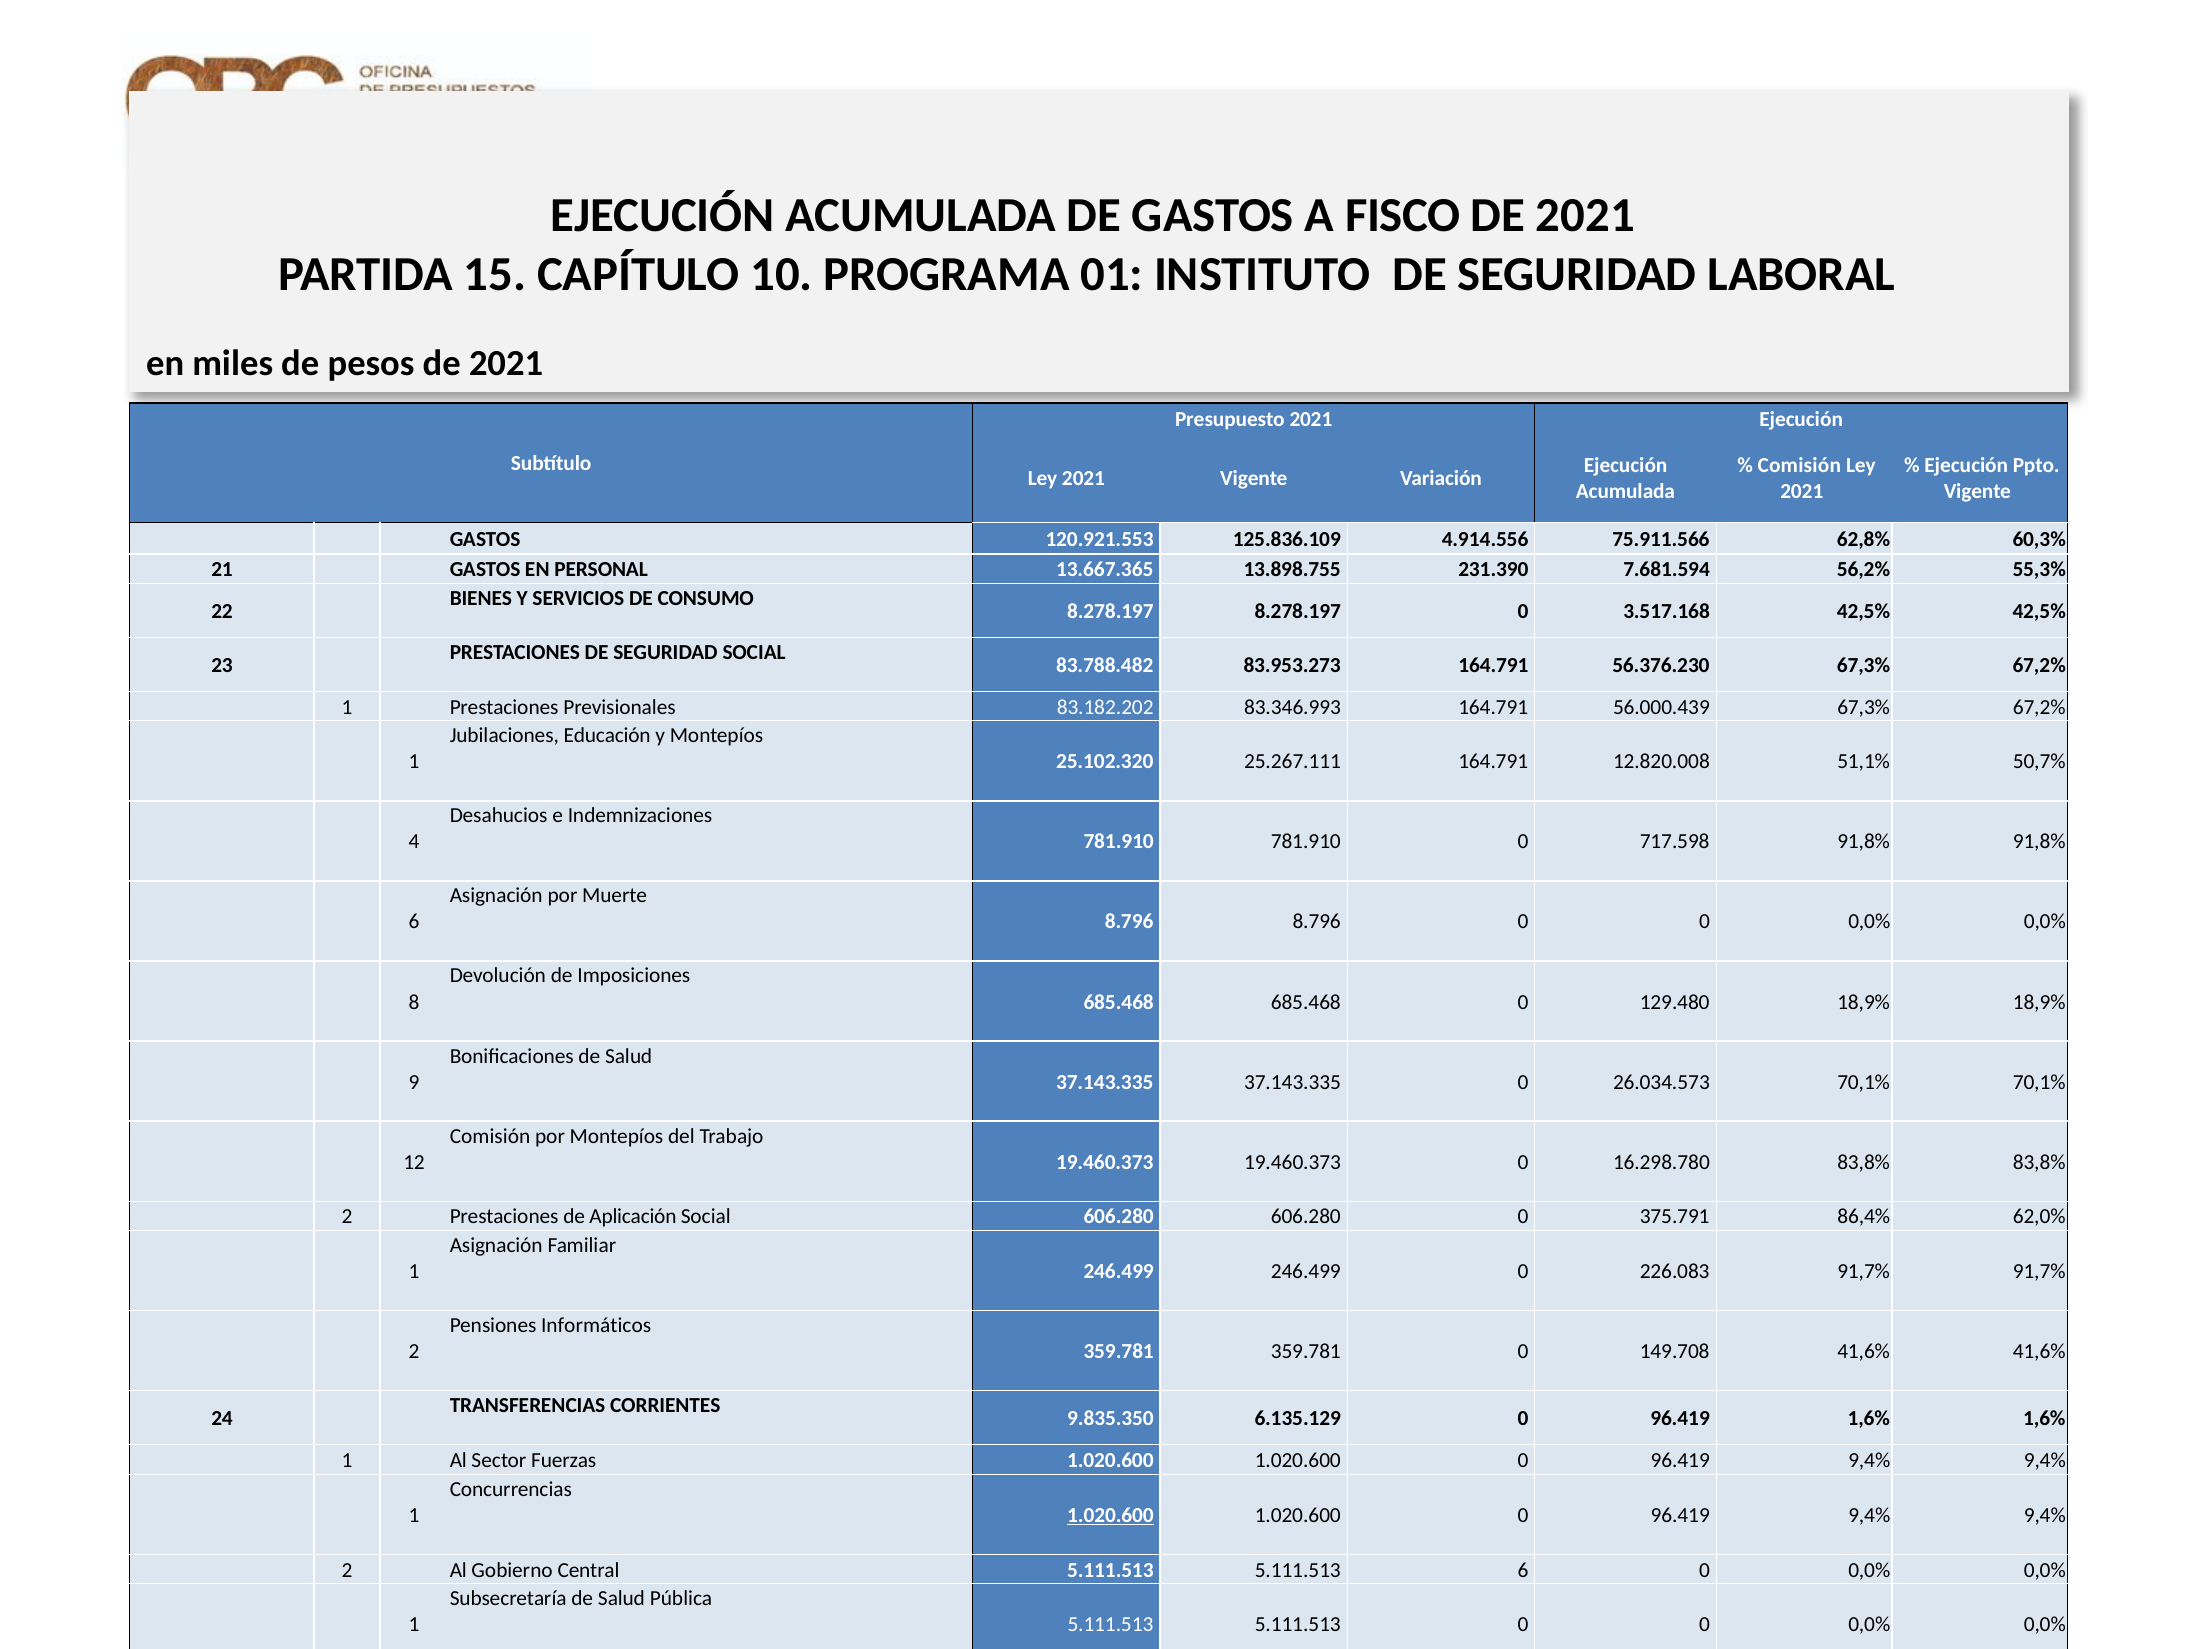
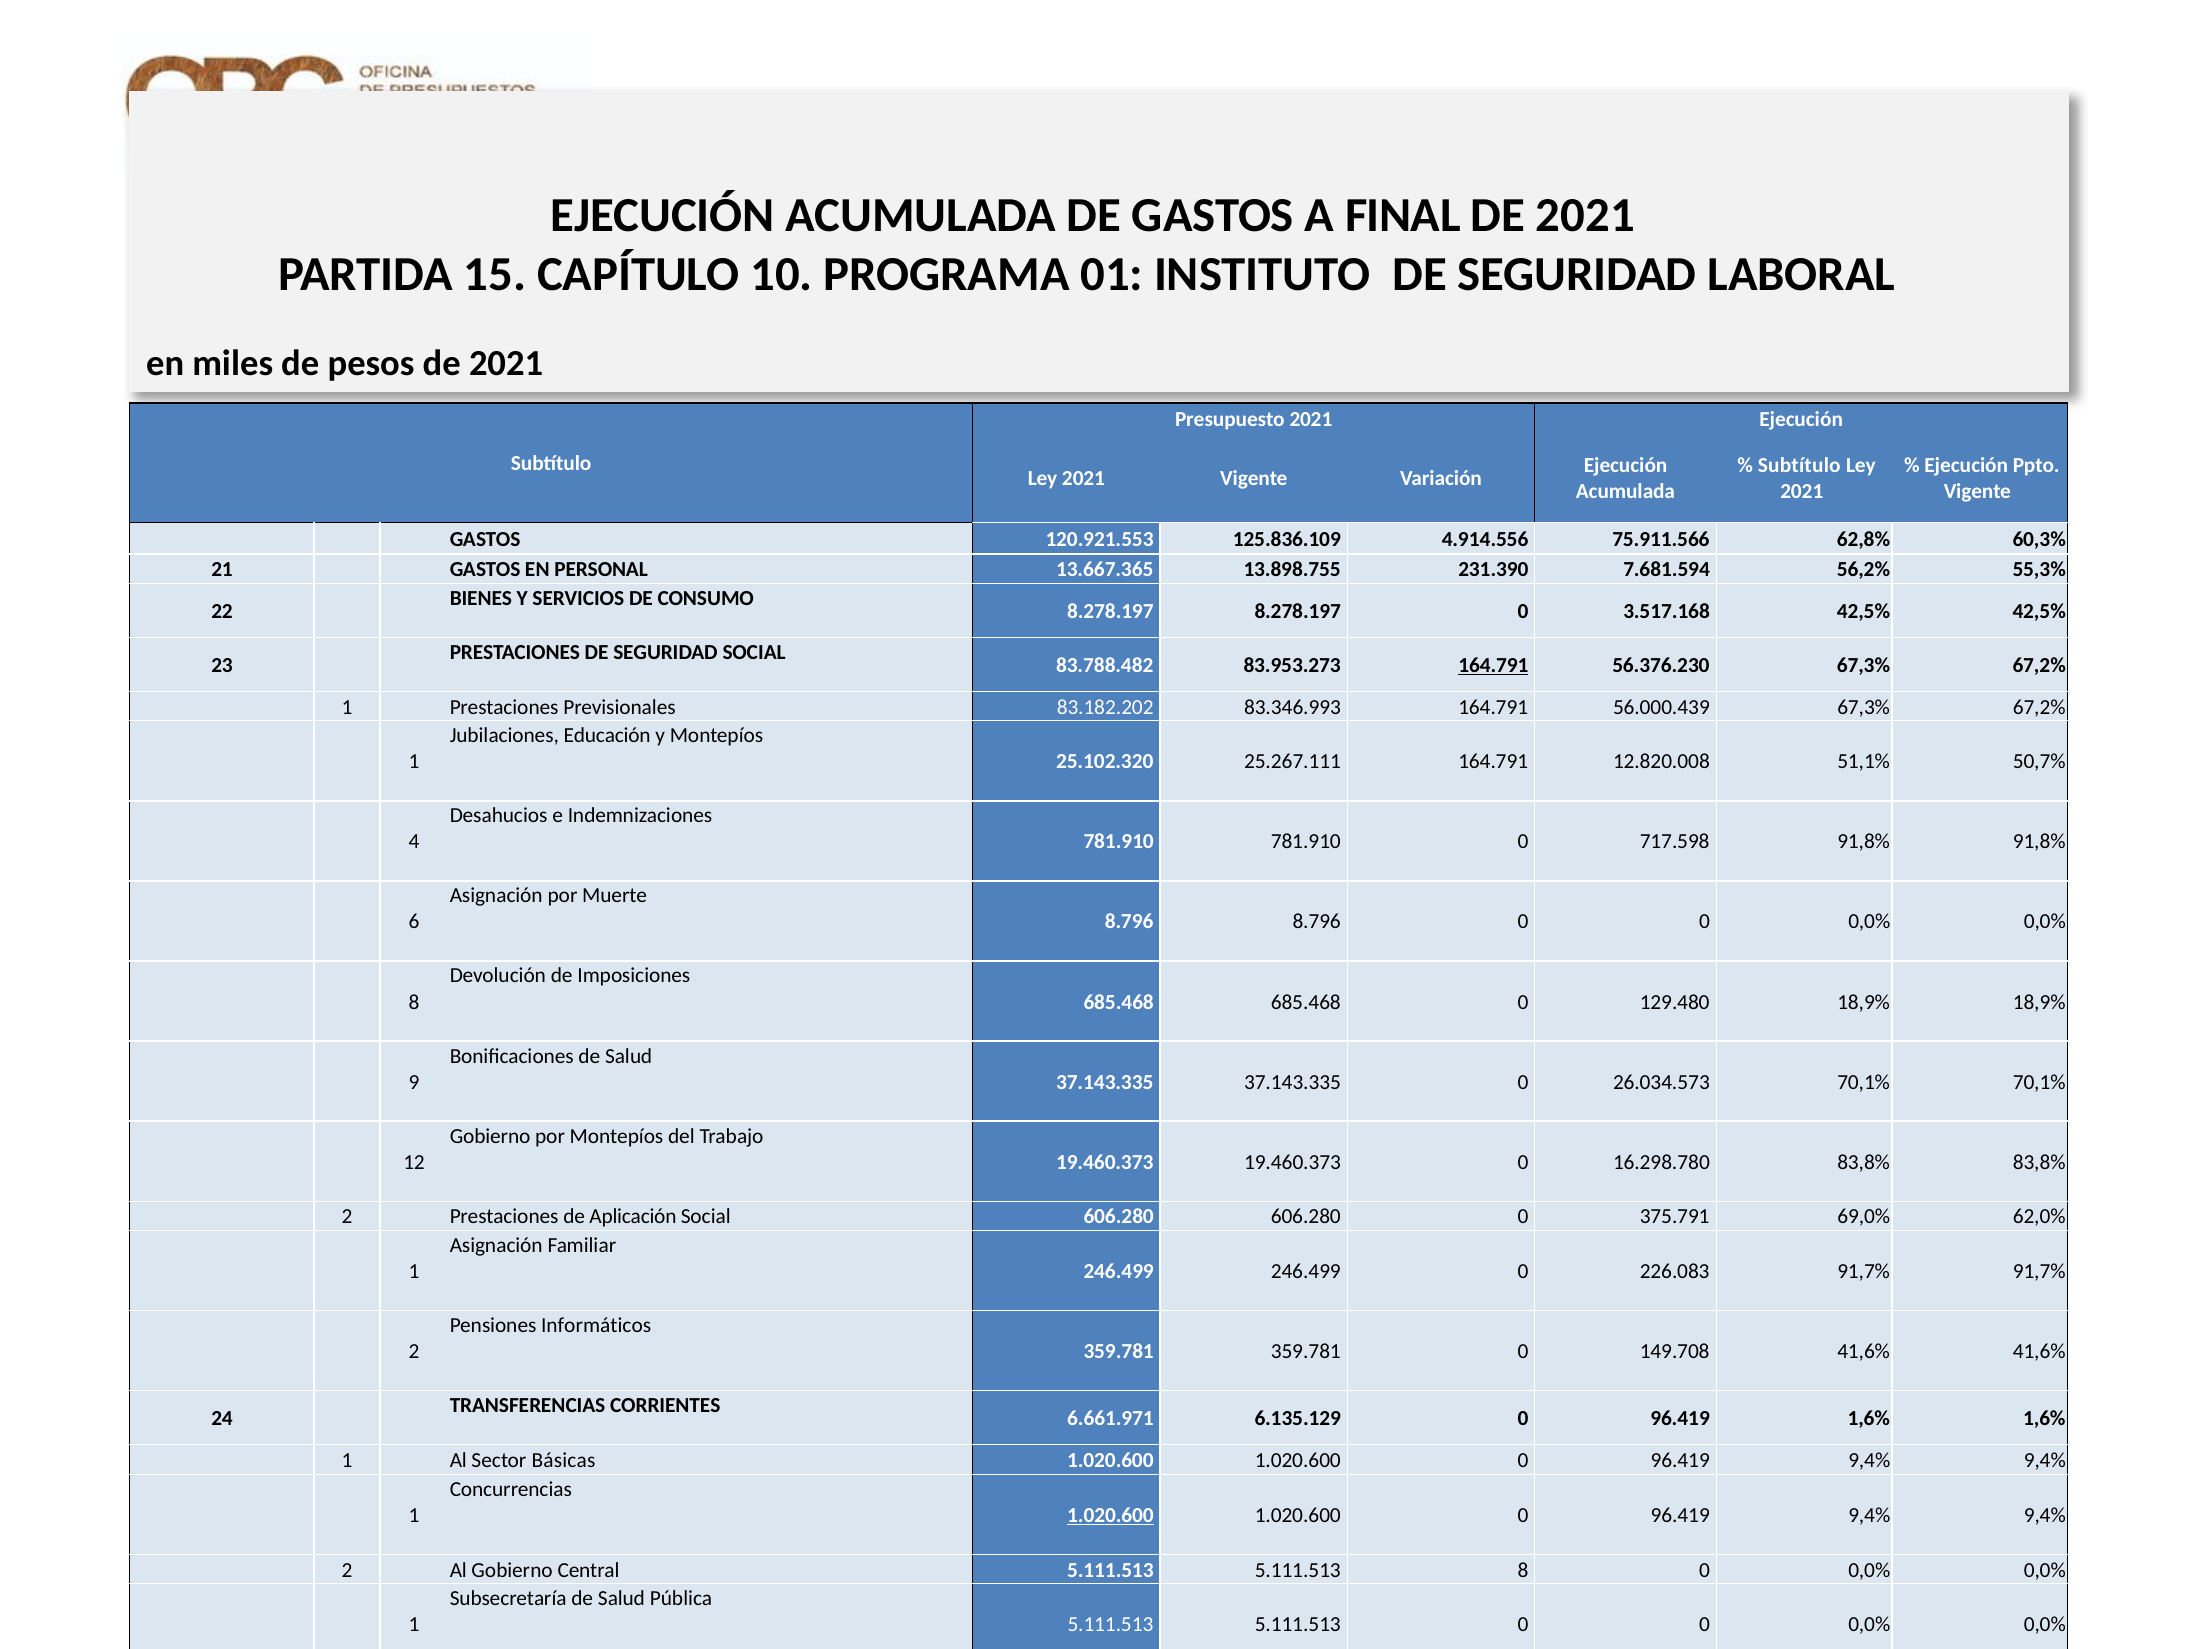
A FISCO: FISCO -> FINAL
Comisión at (1799, 465): Comisión -> Subtítulo
164.791 at (1493, 665) underline: none -> present
Comisión at (490, 1136): Comisión -> Gobierno
86,4%: 86,4% -> 69,0%
9.835.350: 9.835.350 -> 6.661.971
Fuerzas: Fuerzas -> Básicas
6 at (1523, 1570): 6 -> 8
